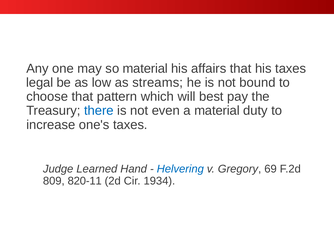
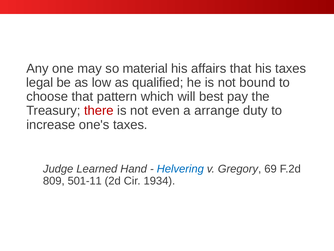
streams: streams -> qualified
there colour: blue -> red
a material: material -> arrange
820-11: 820-11 -> 501-11
